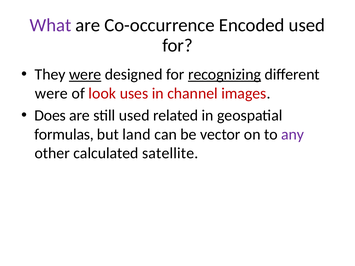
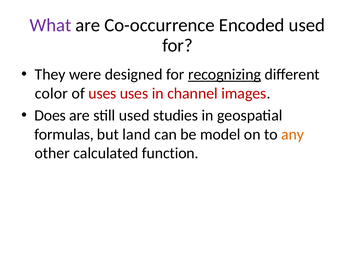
were at (85, 74) underline: present -> none
were at (51, 93): were -> color
of look: look -> uses
related: related -> studies
vector: vector -> model
any colour: purple -> orange
satellite: satellite -> function
